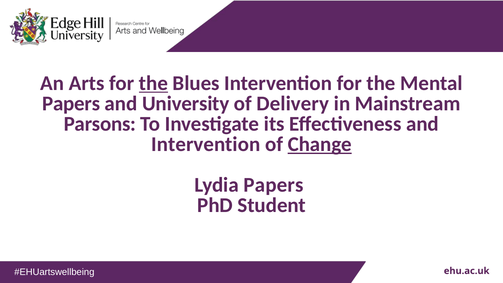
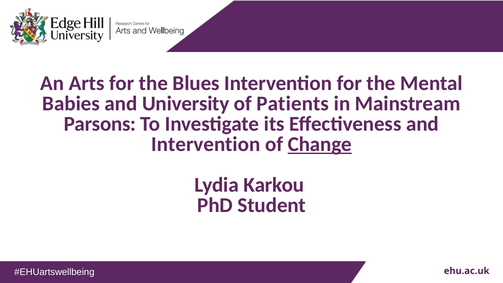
the at (153, 83) underline: present -> none
Papers at (71, 103): Papers -> Babies
Delivery: Delivery -> Patients
Lydia Papers: Papers -> Karkou
